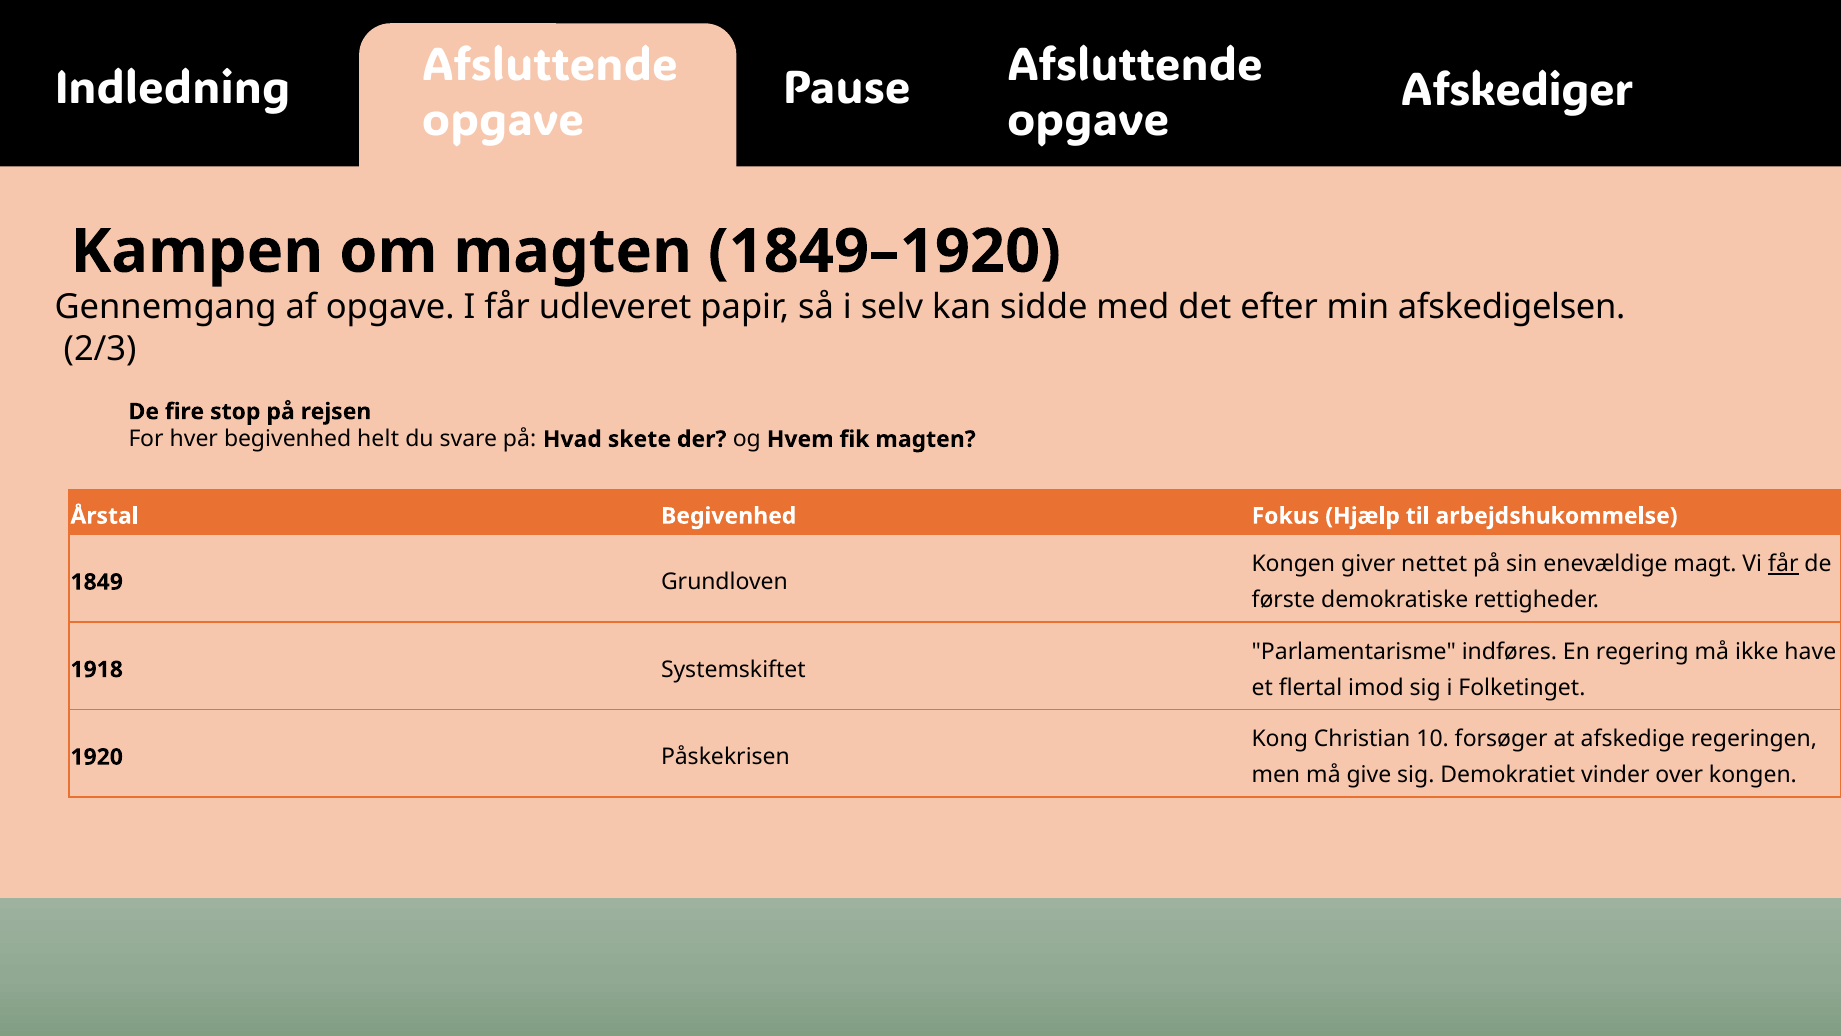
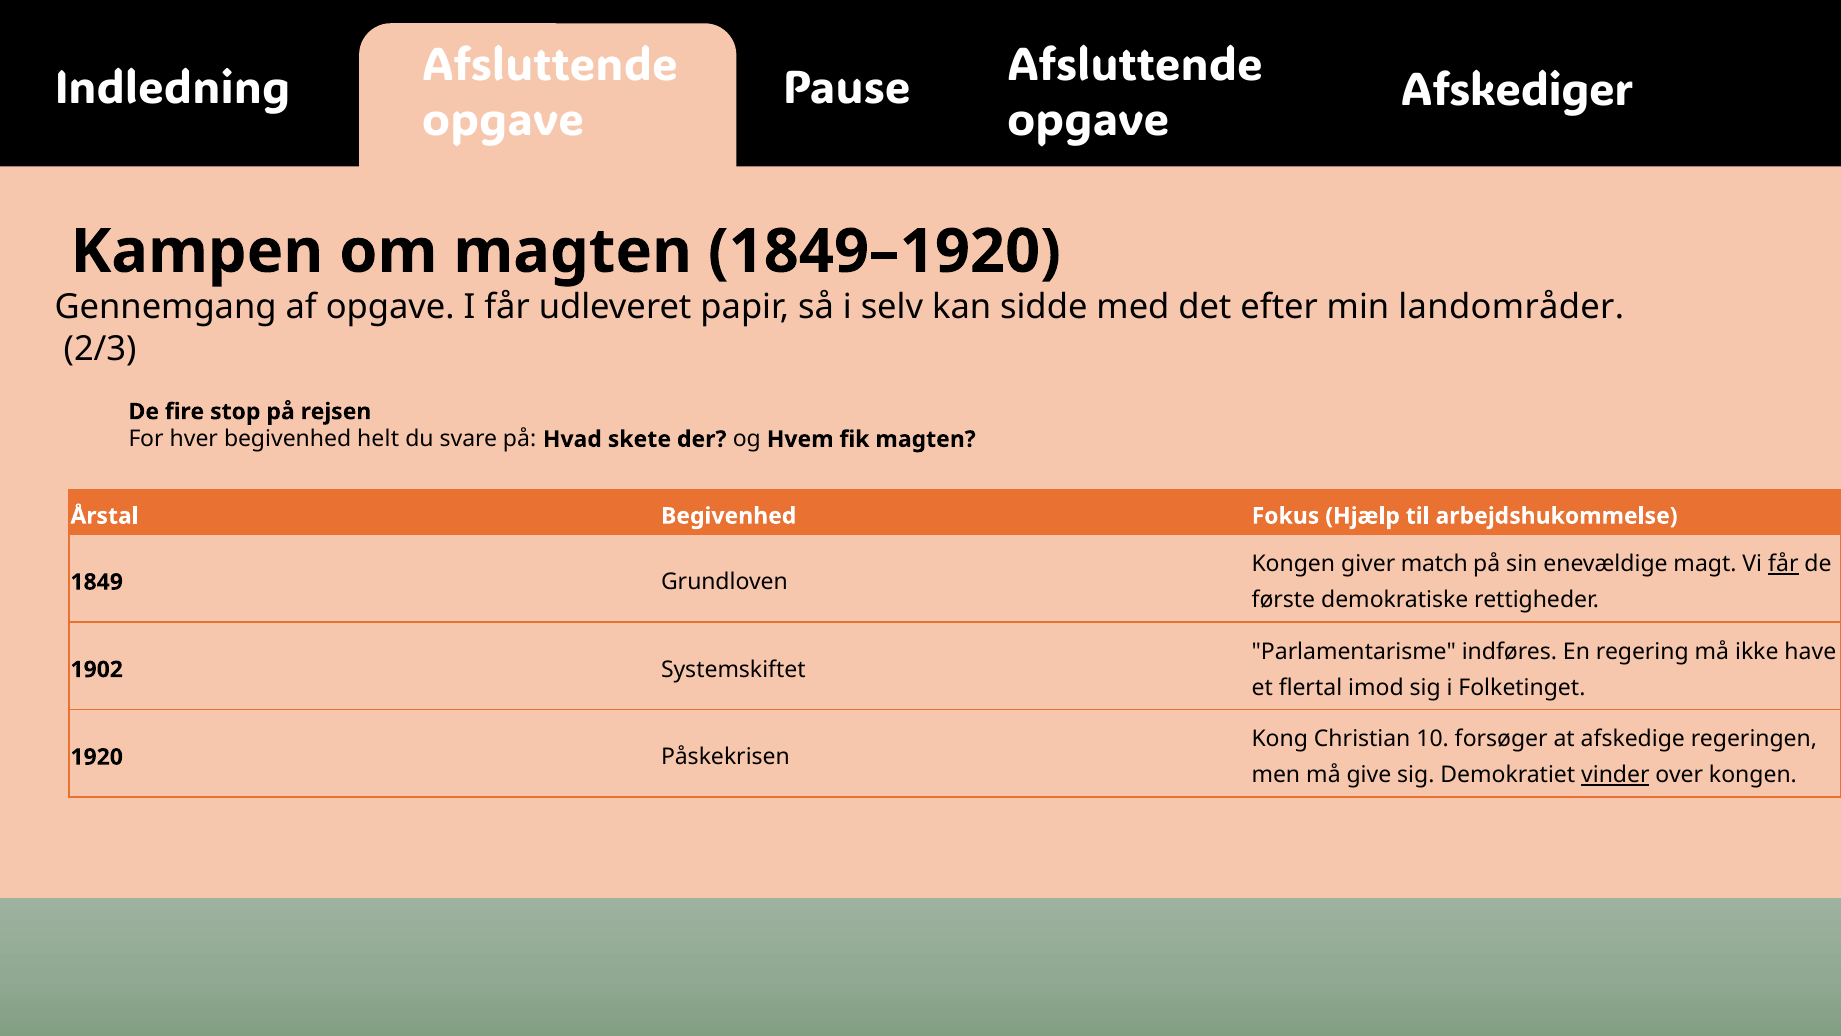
afskedigelsen: afskedigelsen -> landområder
nettet: nettet -> match
1918: 1918 -> 1902
vinder underline: none -> present
